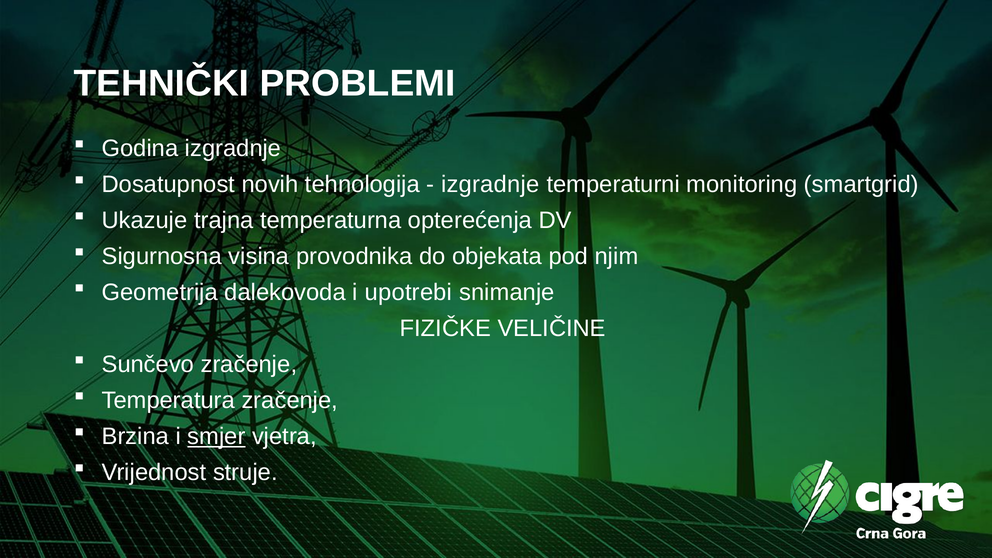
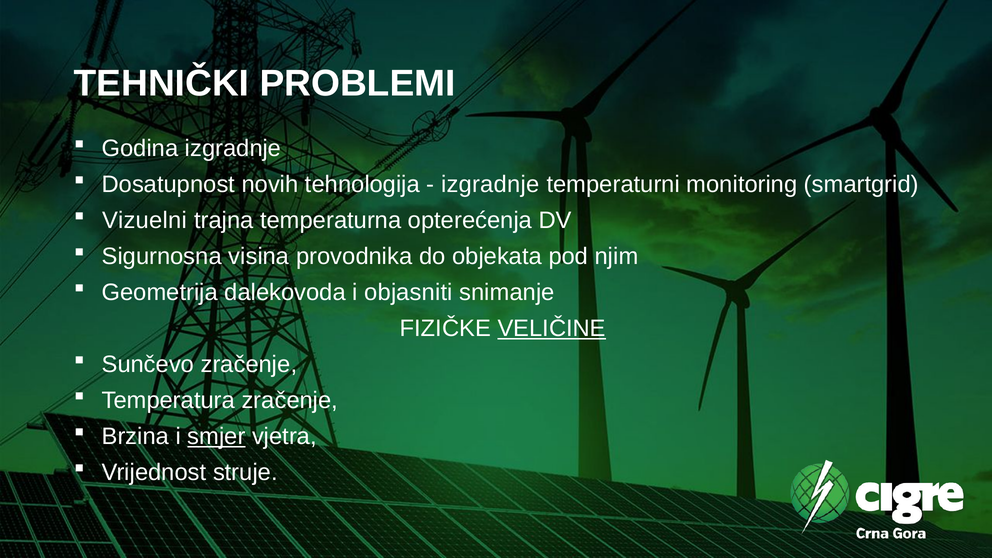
Ukazuje: Ukazuje -> Vizuelni
upotrebi: upotrebi -> objasniti
VELIČINE underline: none -> present
